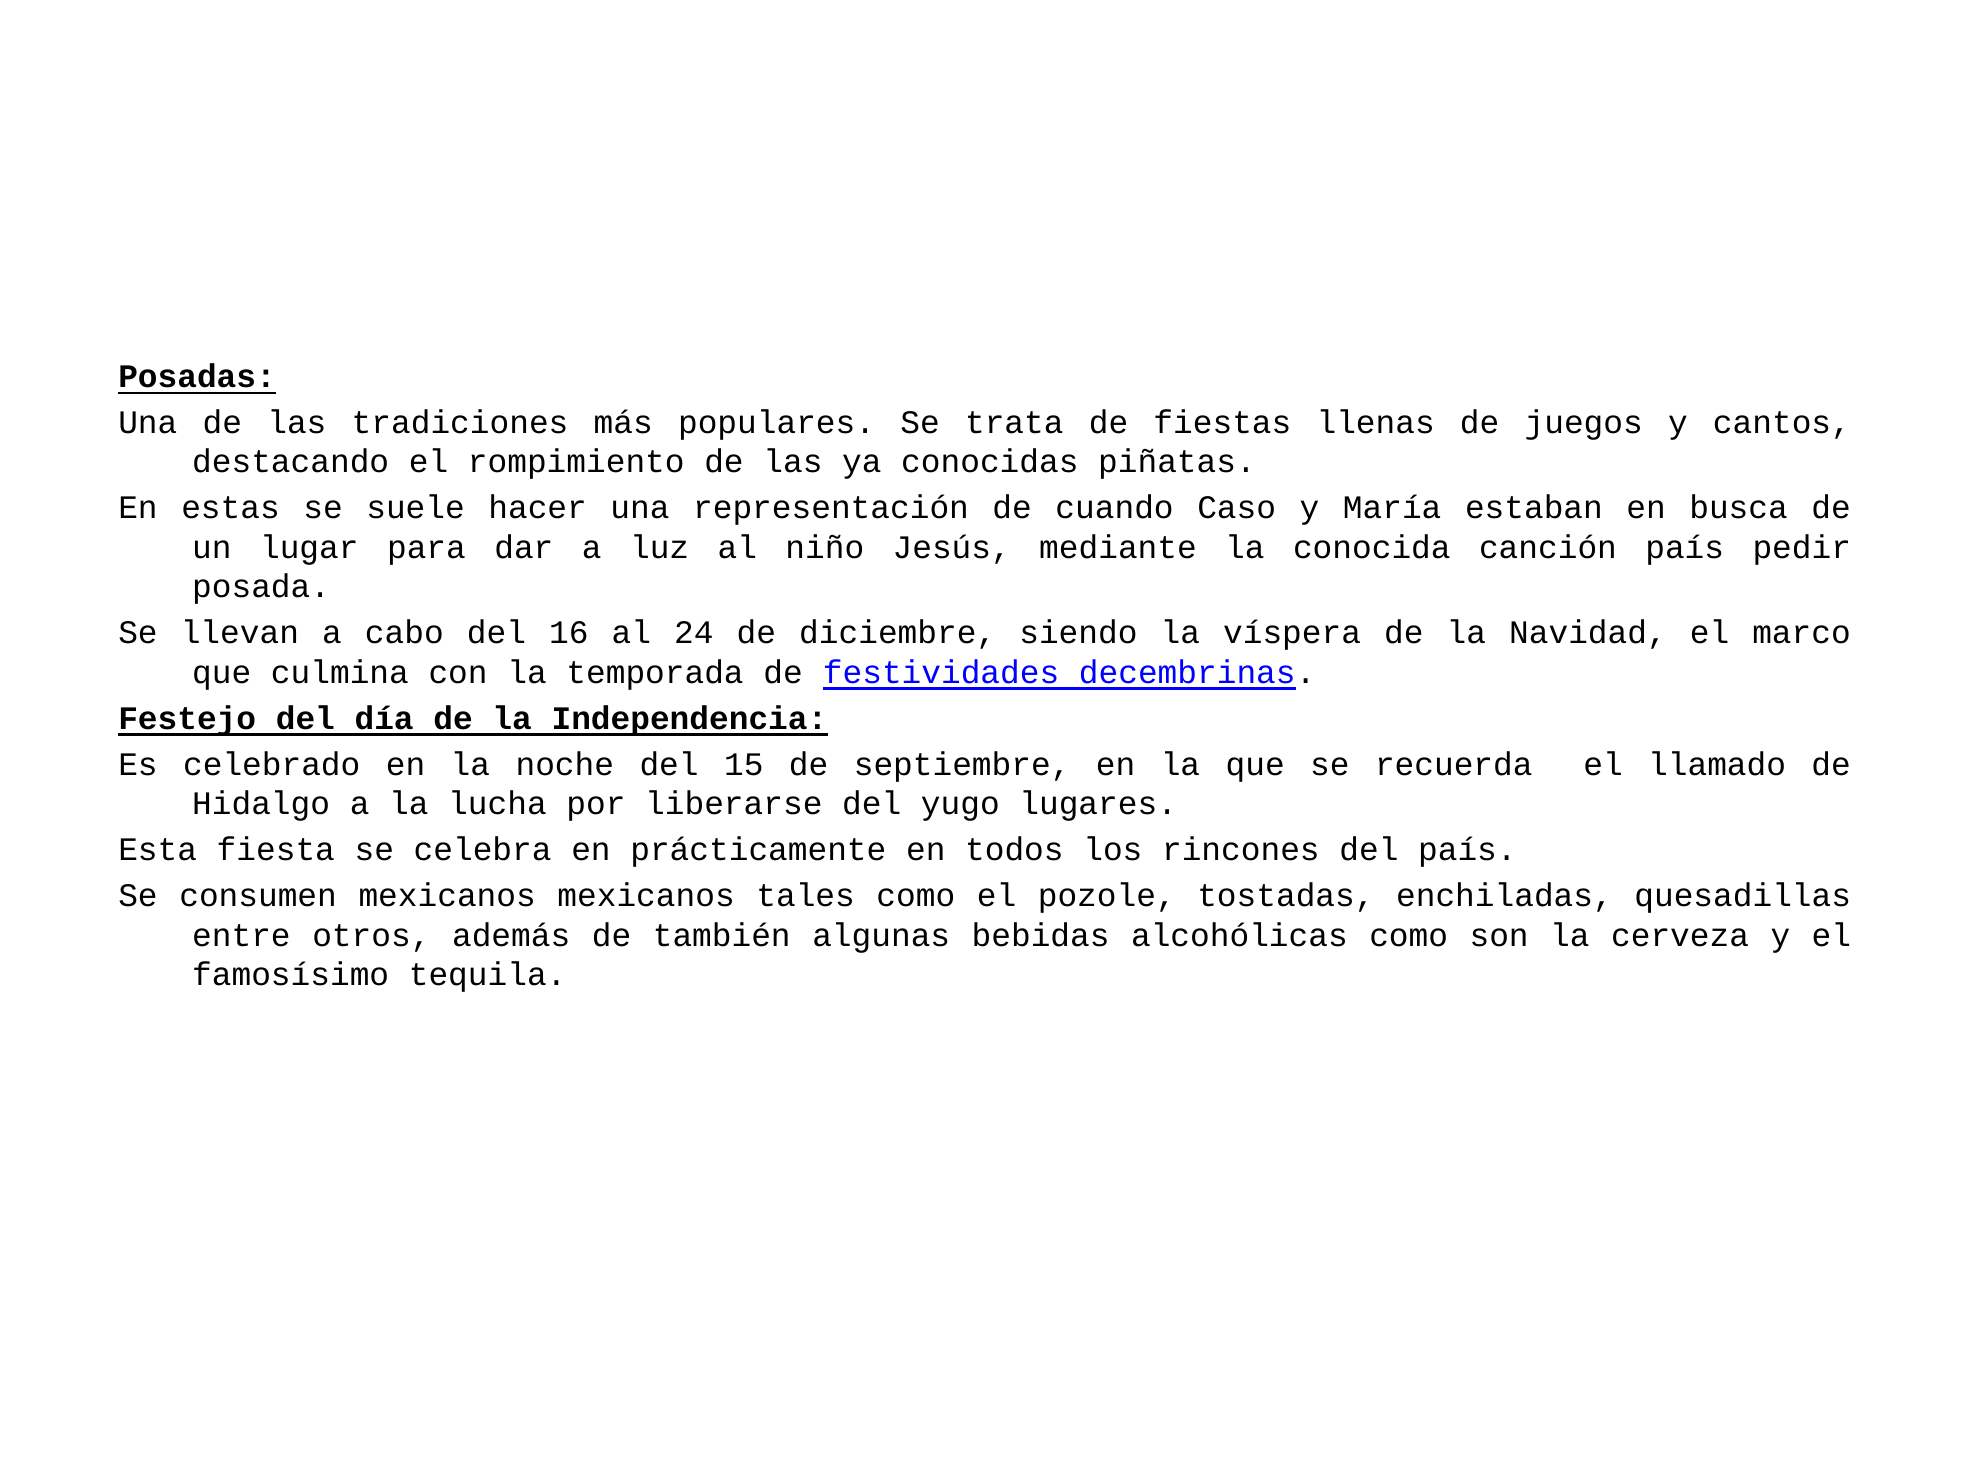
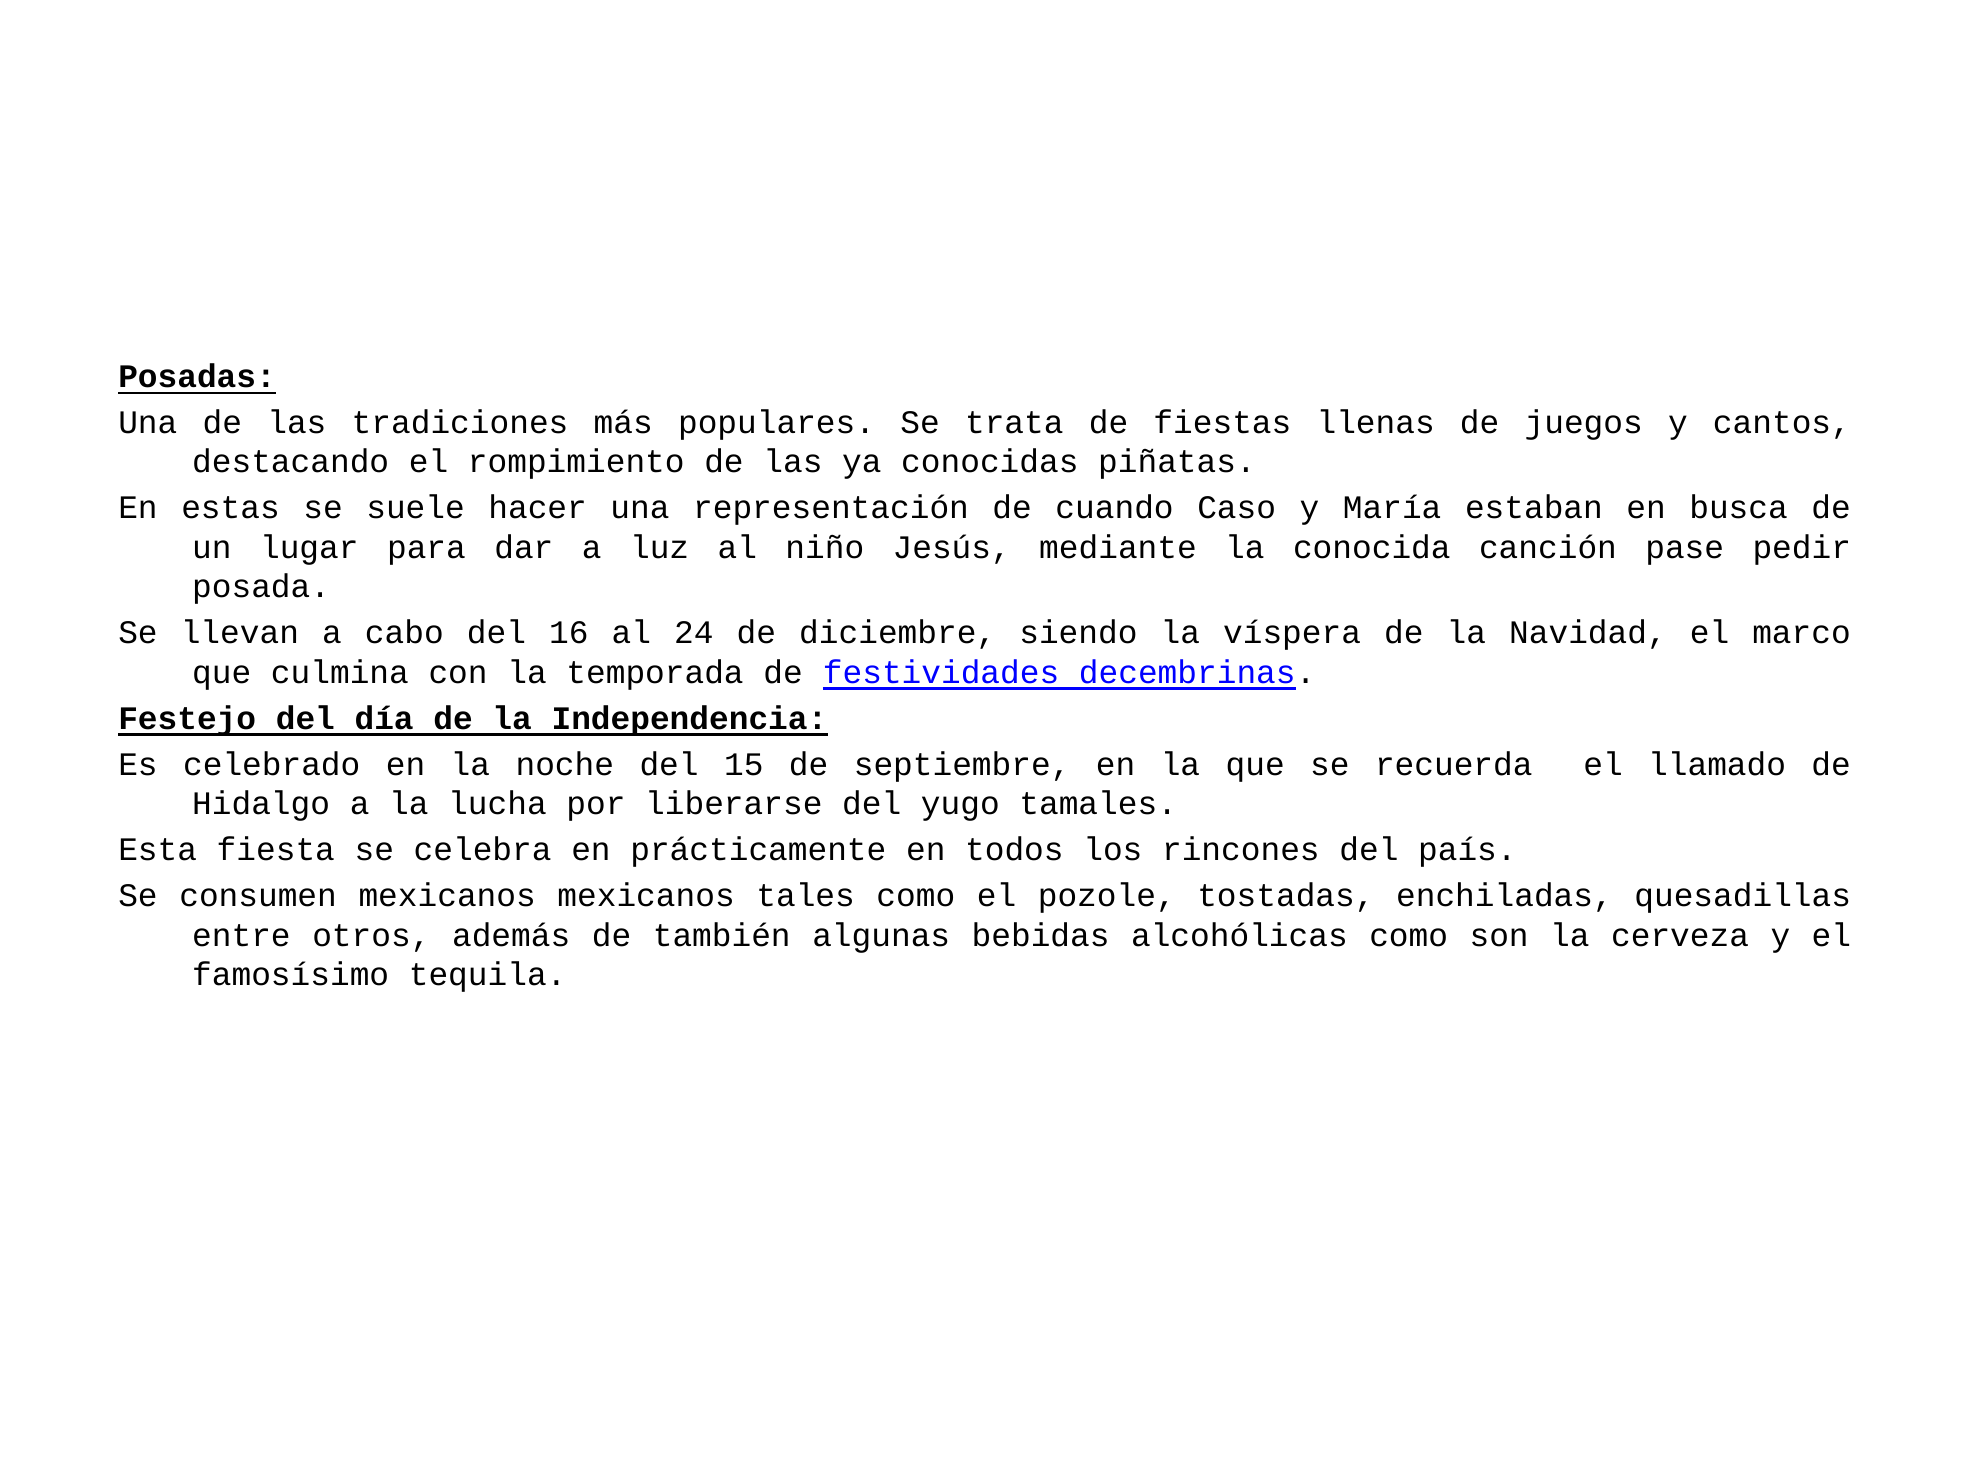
canción país: país -> pase
lugares: lugares -> tamales
